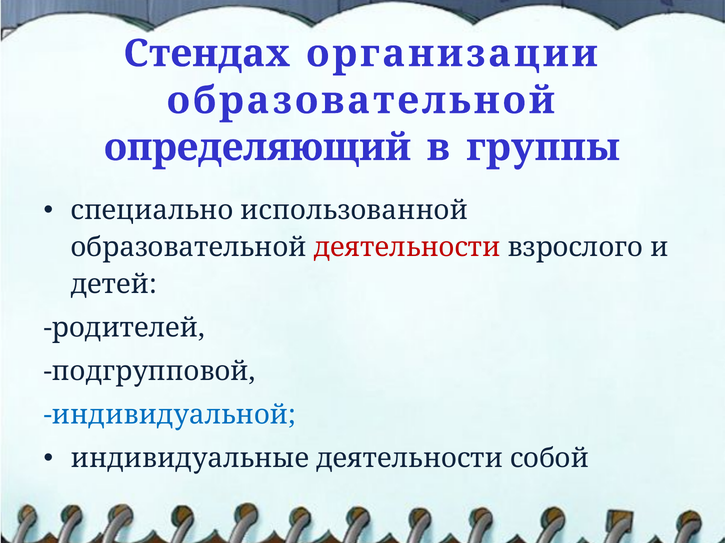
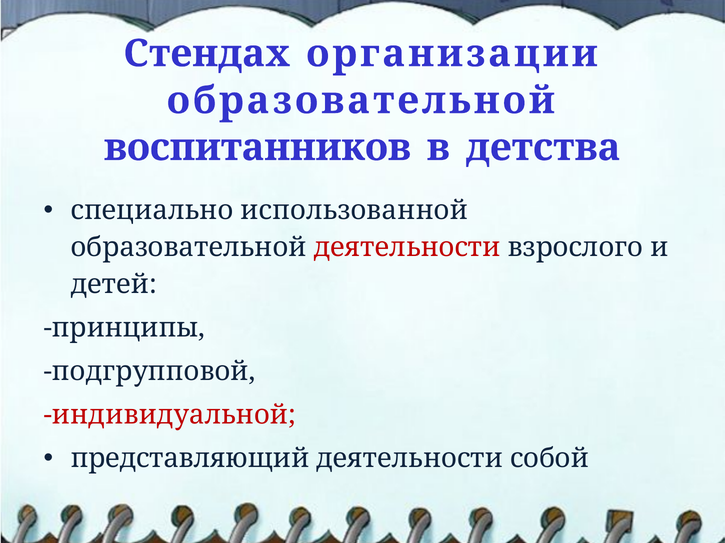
определяющий: определяющий -> воспитанников
группы: группы -> детства
родителей: родителей -> принципы
индивидуальной colour: blue -> red
индивидуальные: индивидуальные -> представляющий
